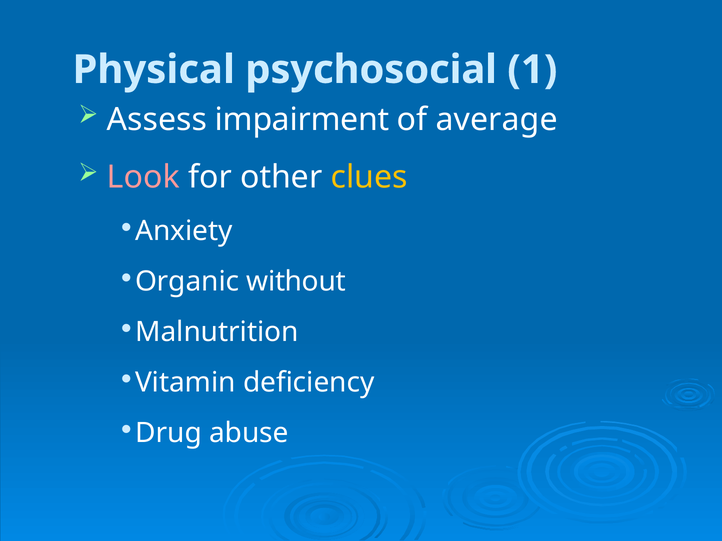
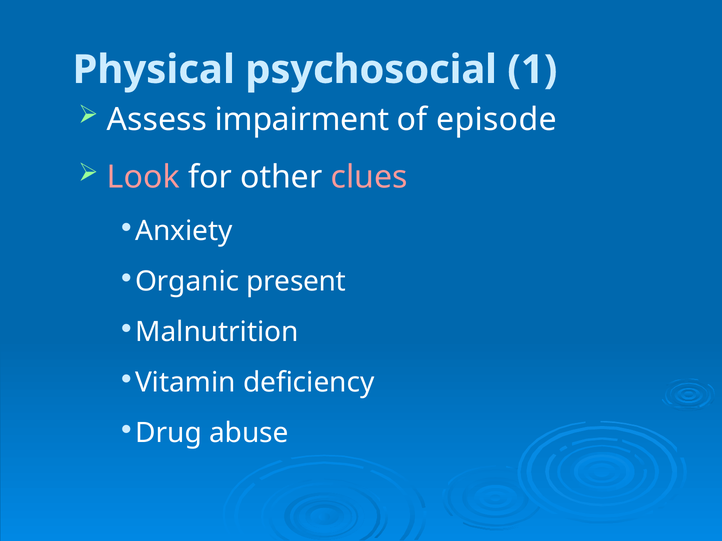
average: average -> episode
clues colour: yellow -> pink
without: without -> present
